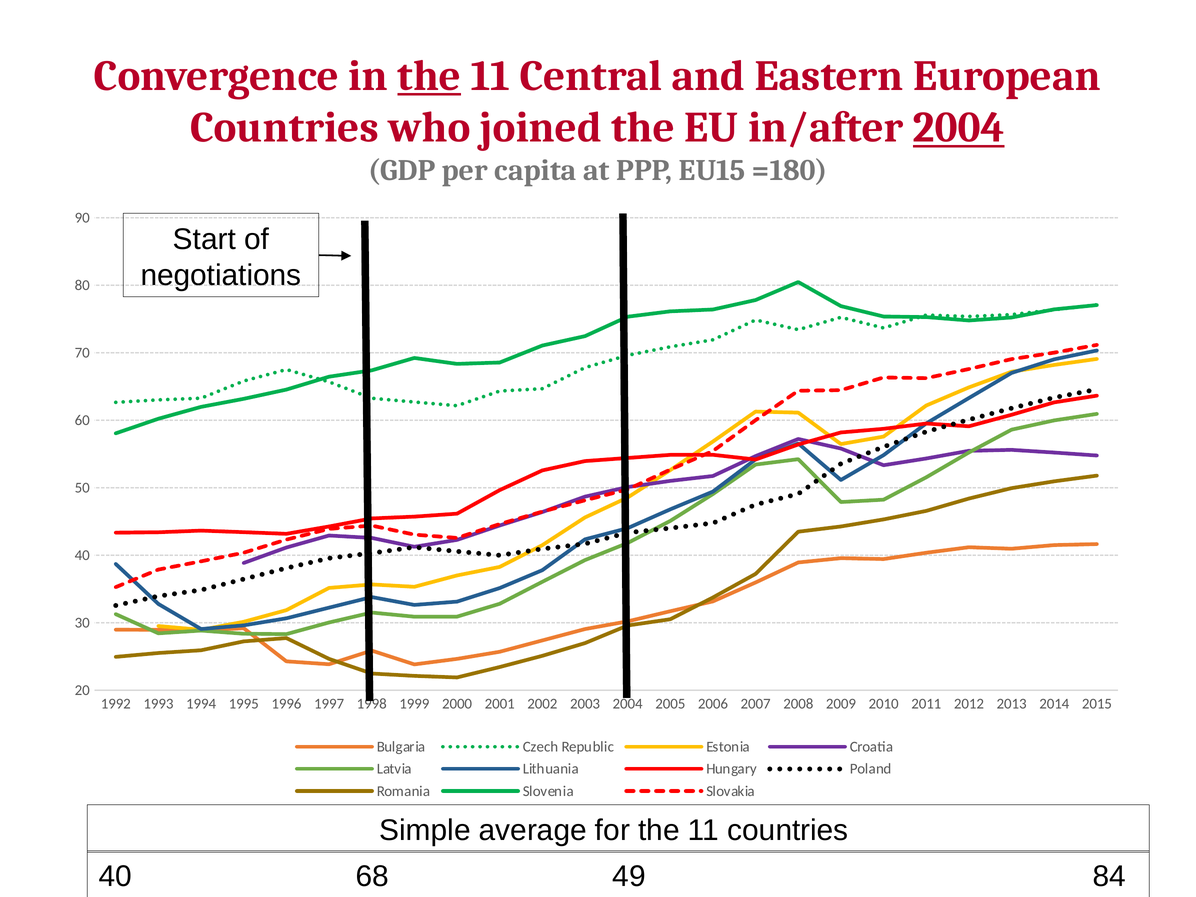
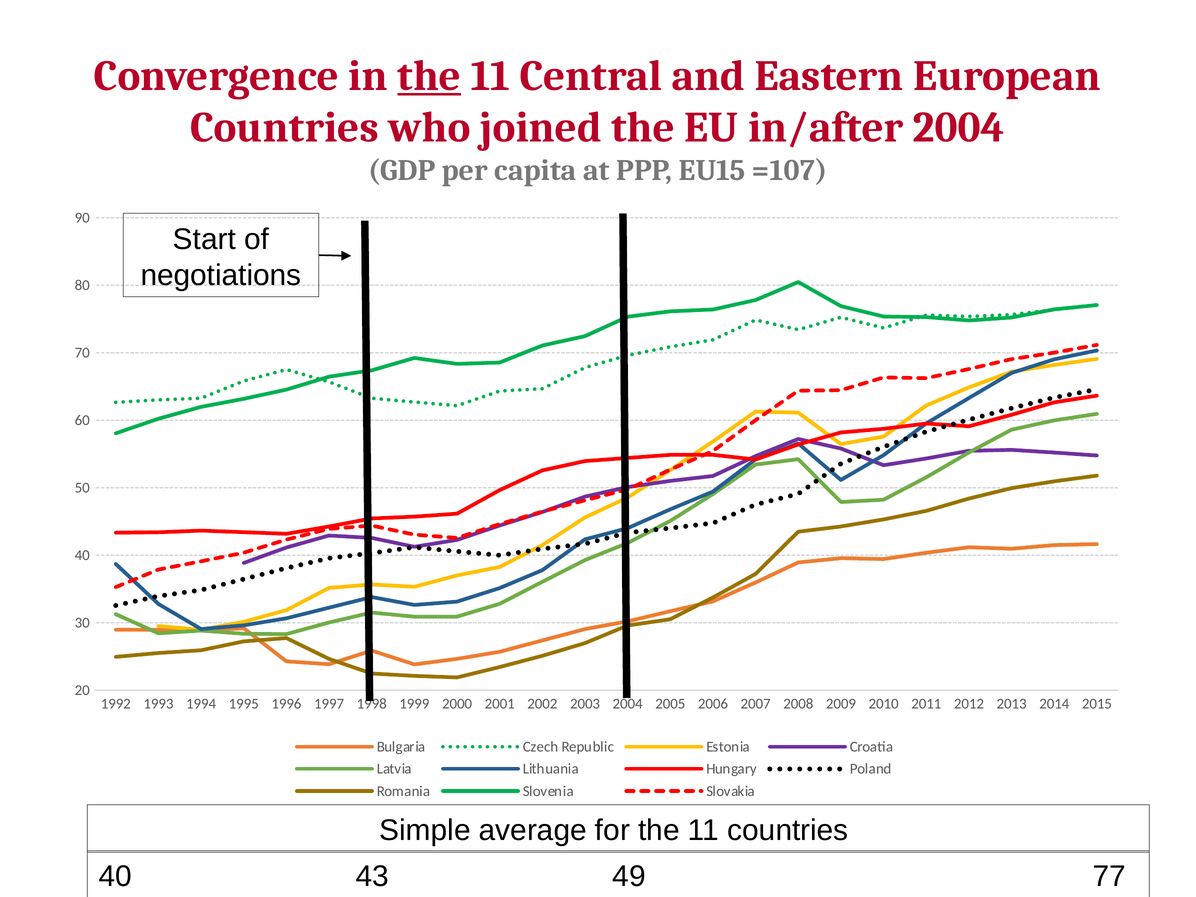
2004 at (959, 128) underline: present -> none
=180: =180 -> =107
68: 68 -> 43
84: 84 -> 77
